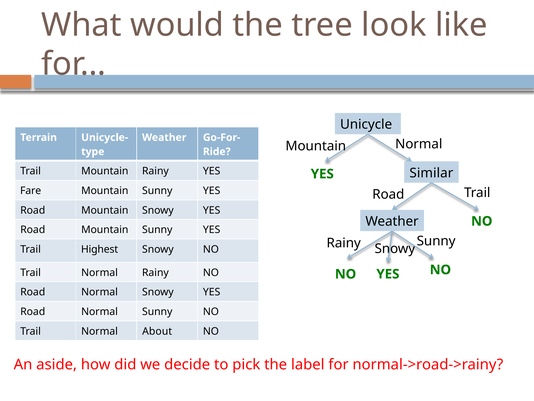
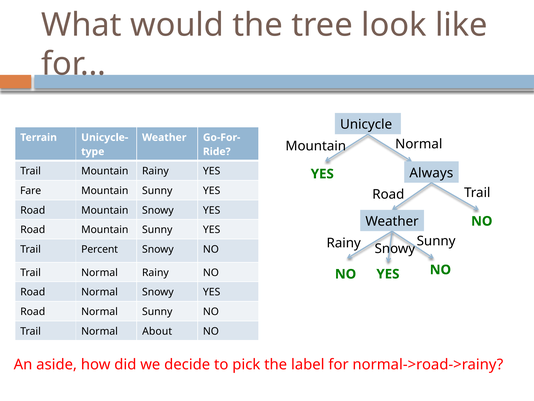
Similar: Similar -> Always
Highest: Highest -> Percent
